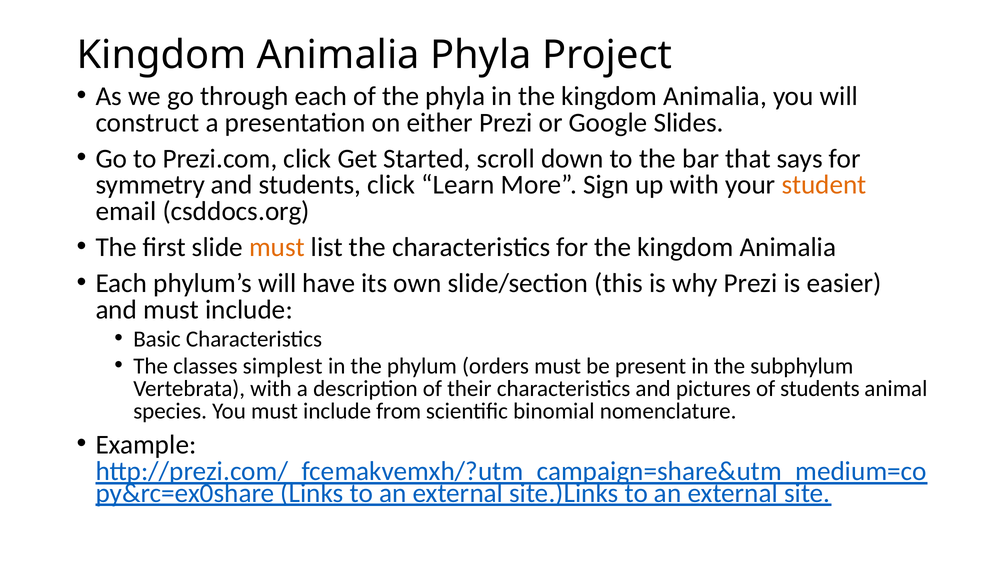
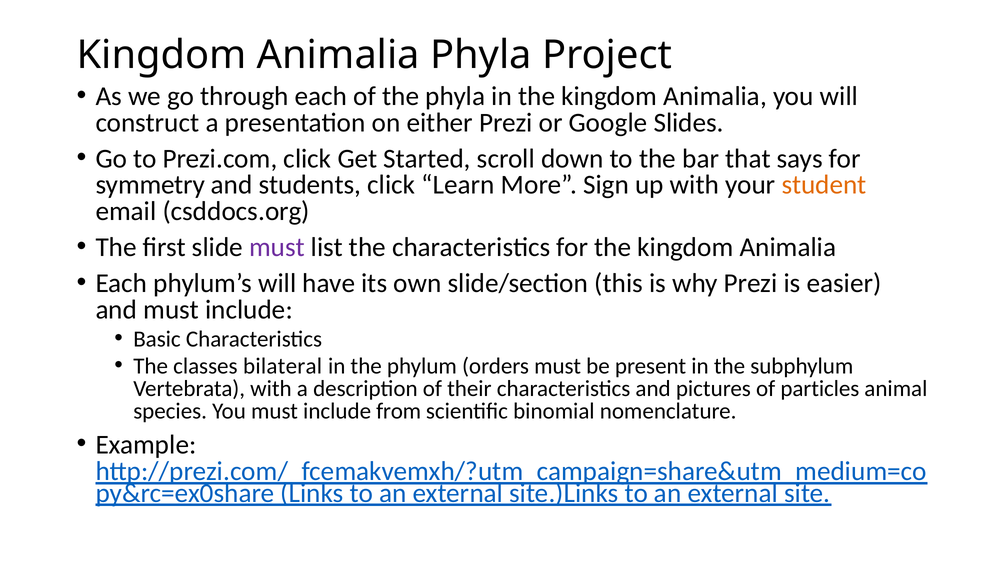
must at (277, 247) colour: orange -> purple
simplest: simplest -> bilateral
of students: students -> particles
